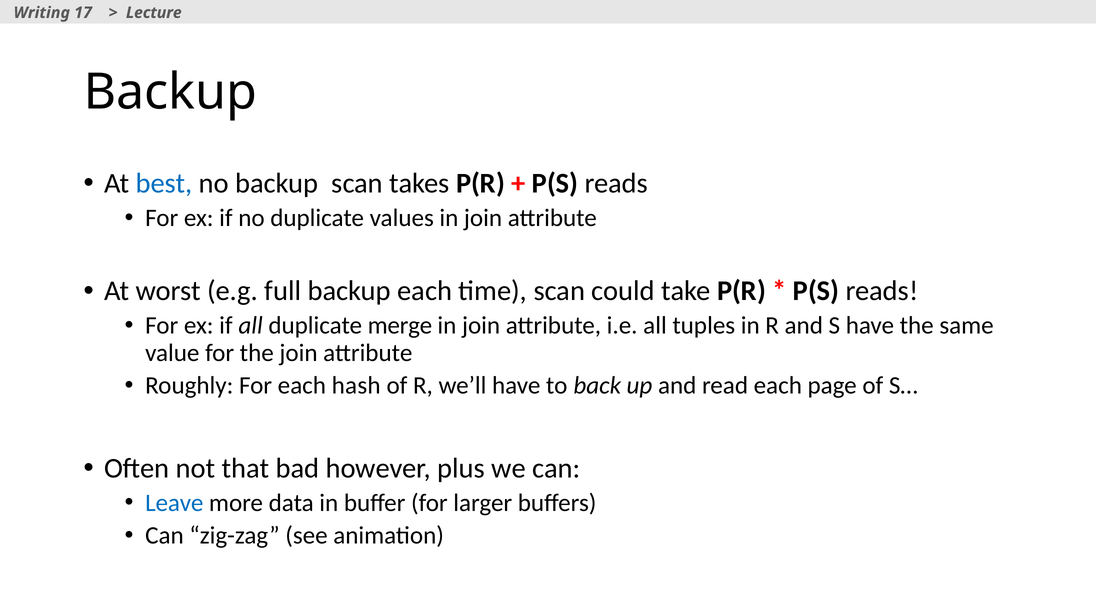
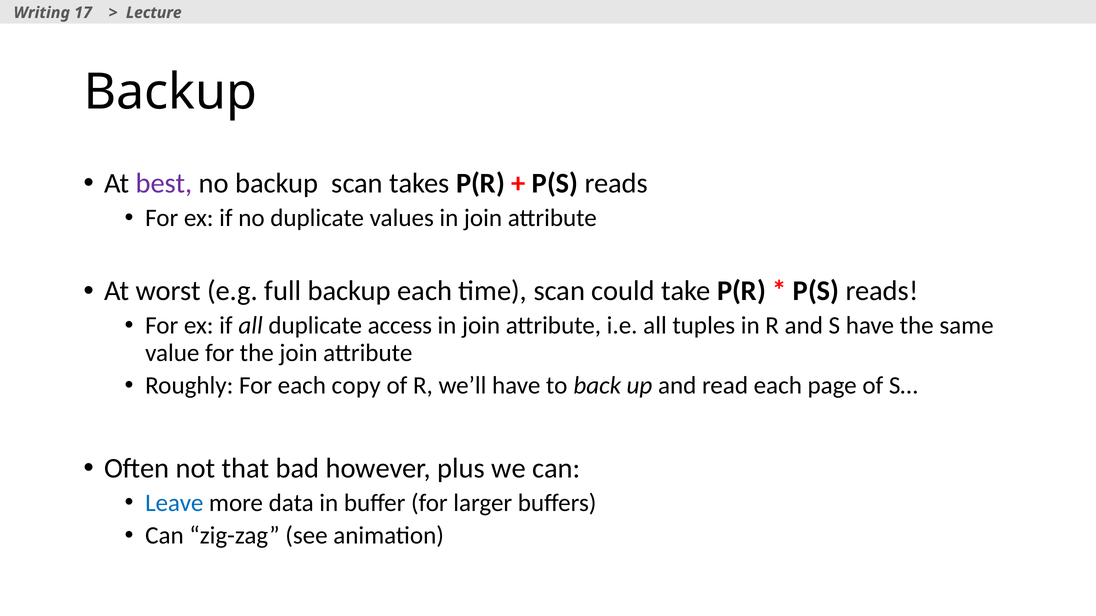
best colour: blue -> purple
merge: merge -> access
hash: hash -> copy
